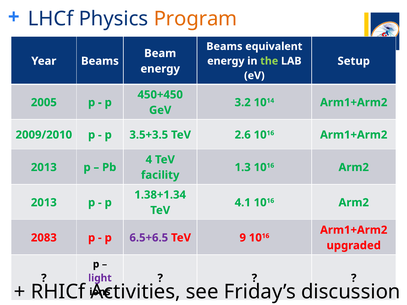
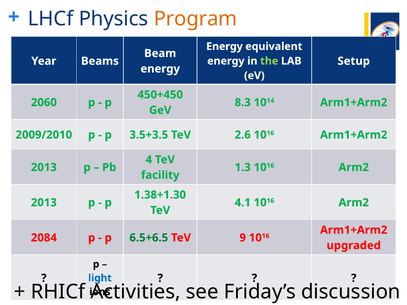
Beams at (224, 46): Beams -> Energy
2005: 2005 -> 2060
3.2: 3.2 -> 8.3
1.38+1.34: 1.38+1.34 -> 1.38+1.30
2083: 2083 -> 2084
6.5+6.5 colour: purple -> green
light colour: purple -> blue
